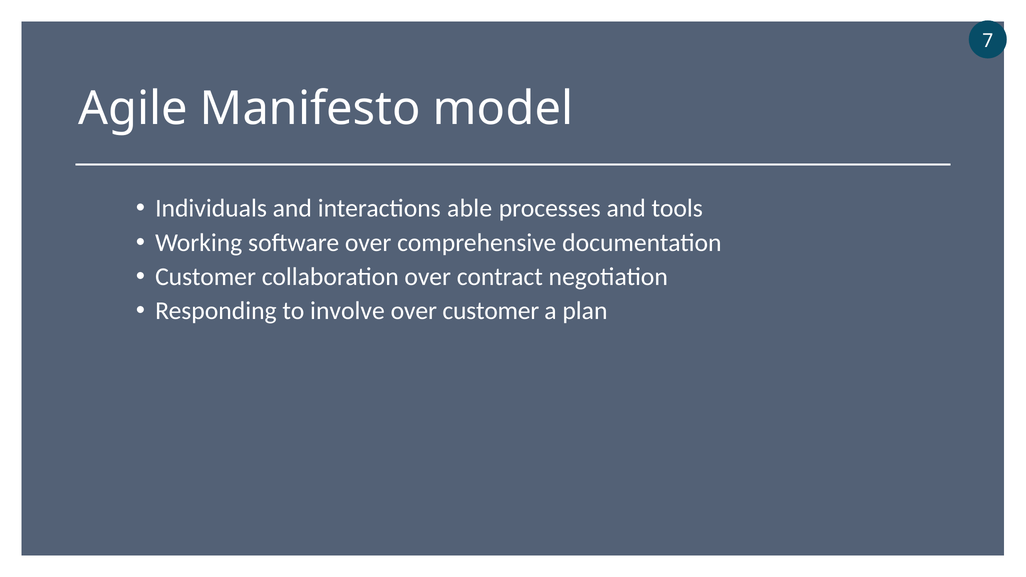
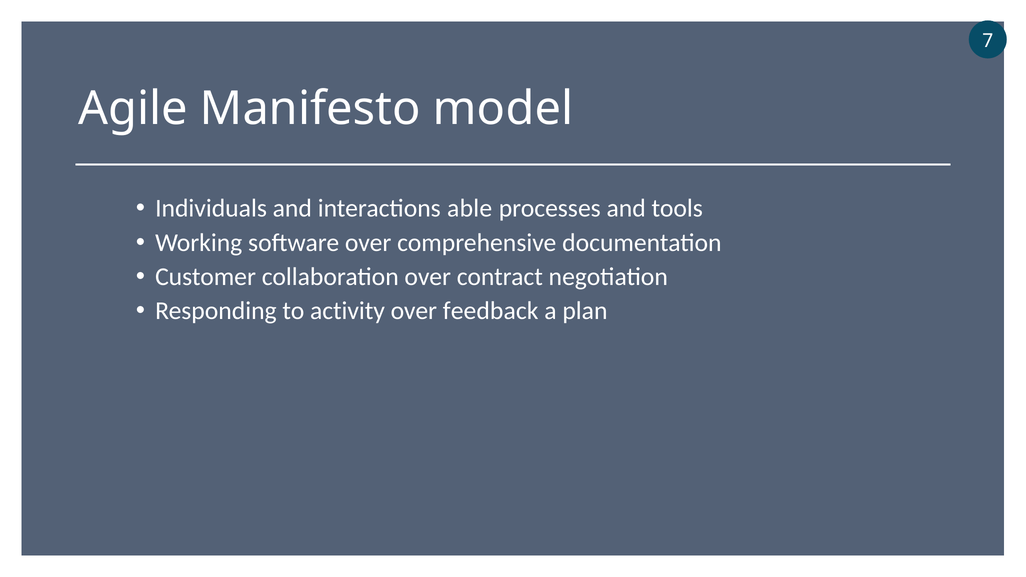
involve: involve -> activity
over customer: customer -> feedback
